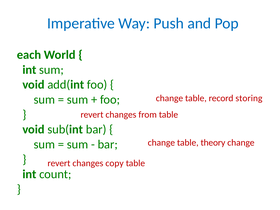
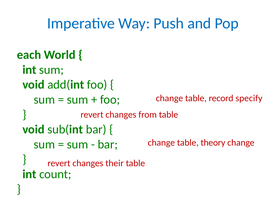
storing: storing -> specify
copy: copy -> their
